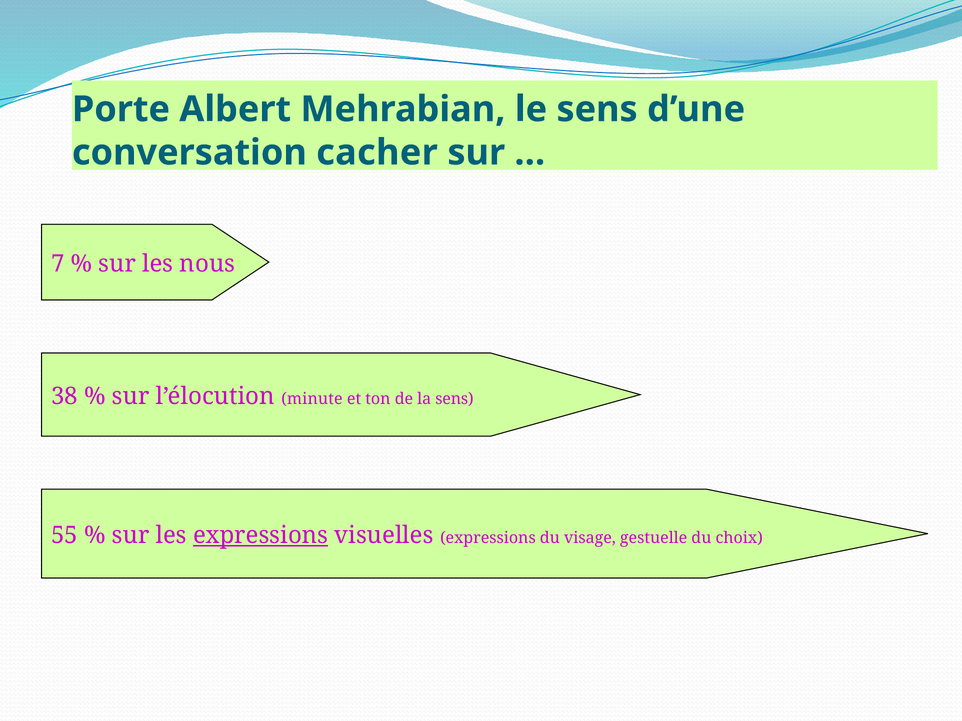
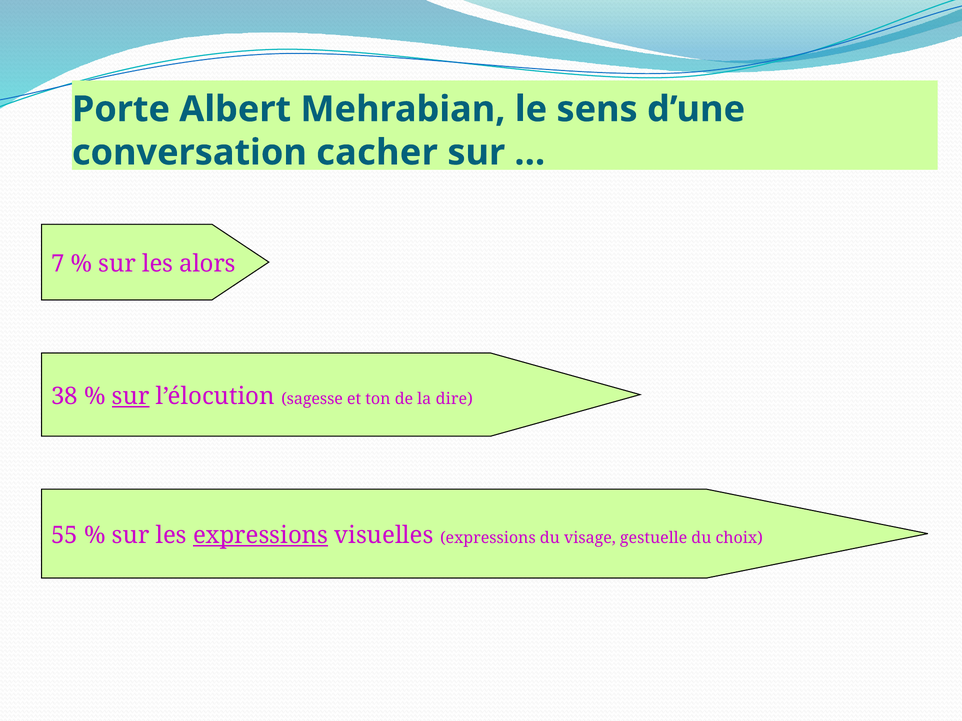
nous: nous -> alors
sur at (131, 397) underline: none -> present
minute: minute -> sagesse
la sens: sens -> dire
